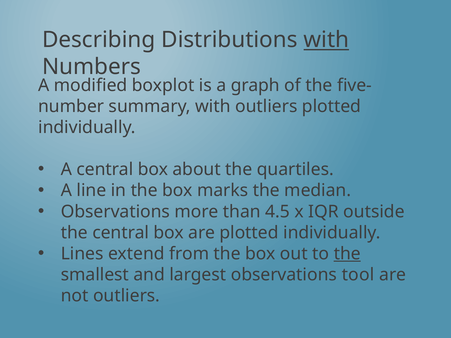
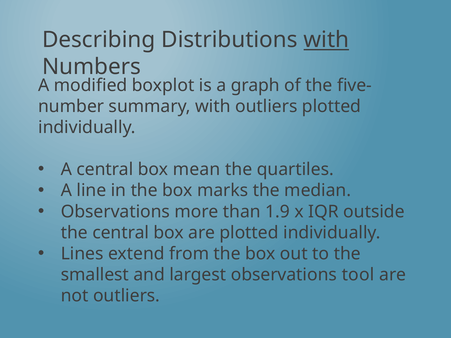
about: about -> mean
4.5: 4.5 -> 1.9
the at (347, 254) underline: present -> none
